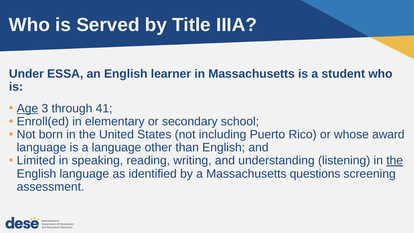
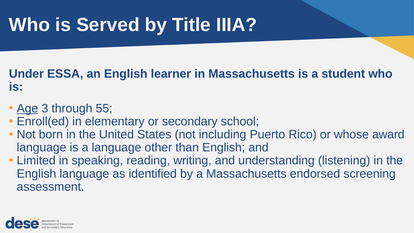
41: 41 -> 55
the at (395, 161) underline: present -> none
questions: questions -> endorsed
